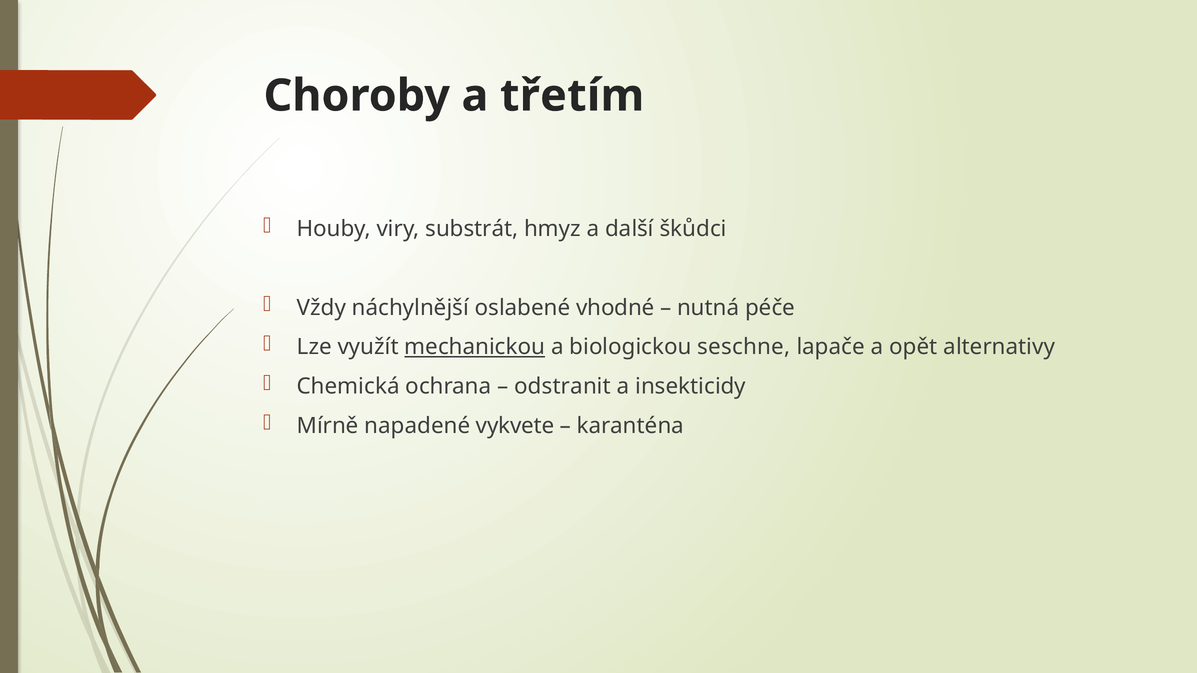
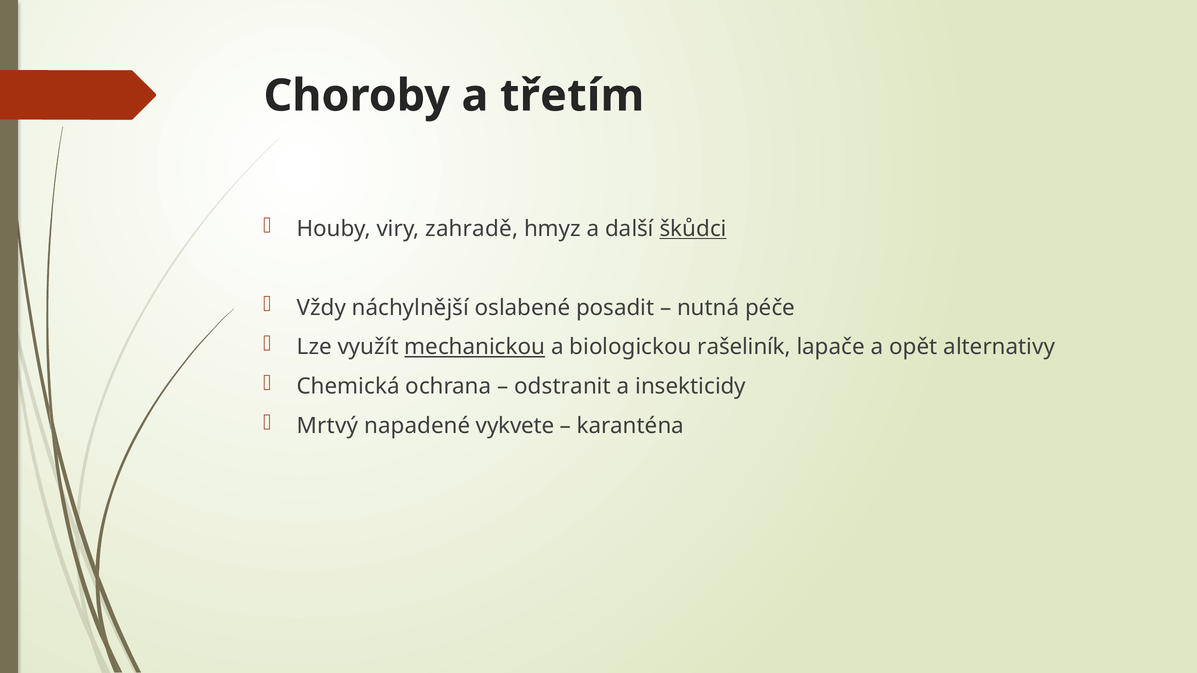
substrát: substrát -> zahradě
škůdci underline: none -> present
vhodné: vhodné -> posadit
seschne: seschne -> rašeliník
Mírně: Mírně -> Mrtvý
